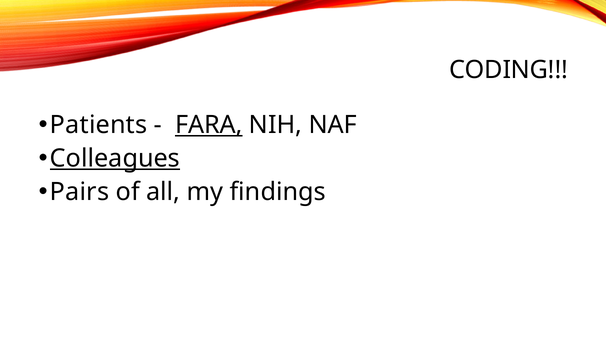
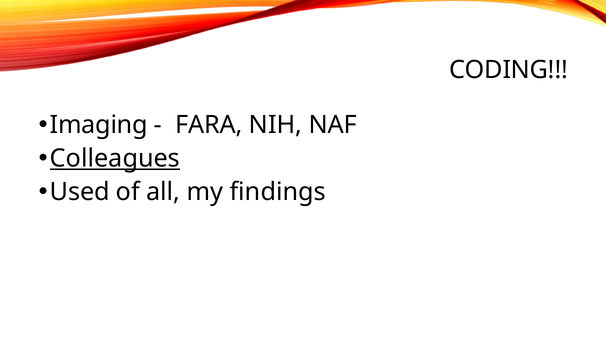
Patients: Patients -> Imaging
FARA underline: present -> none
Pairs: Pairs -> Used
